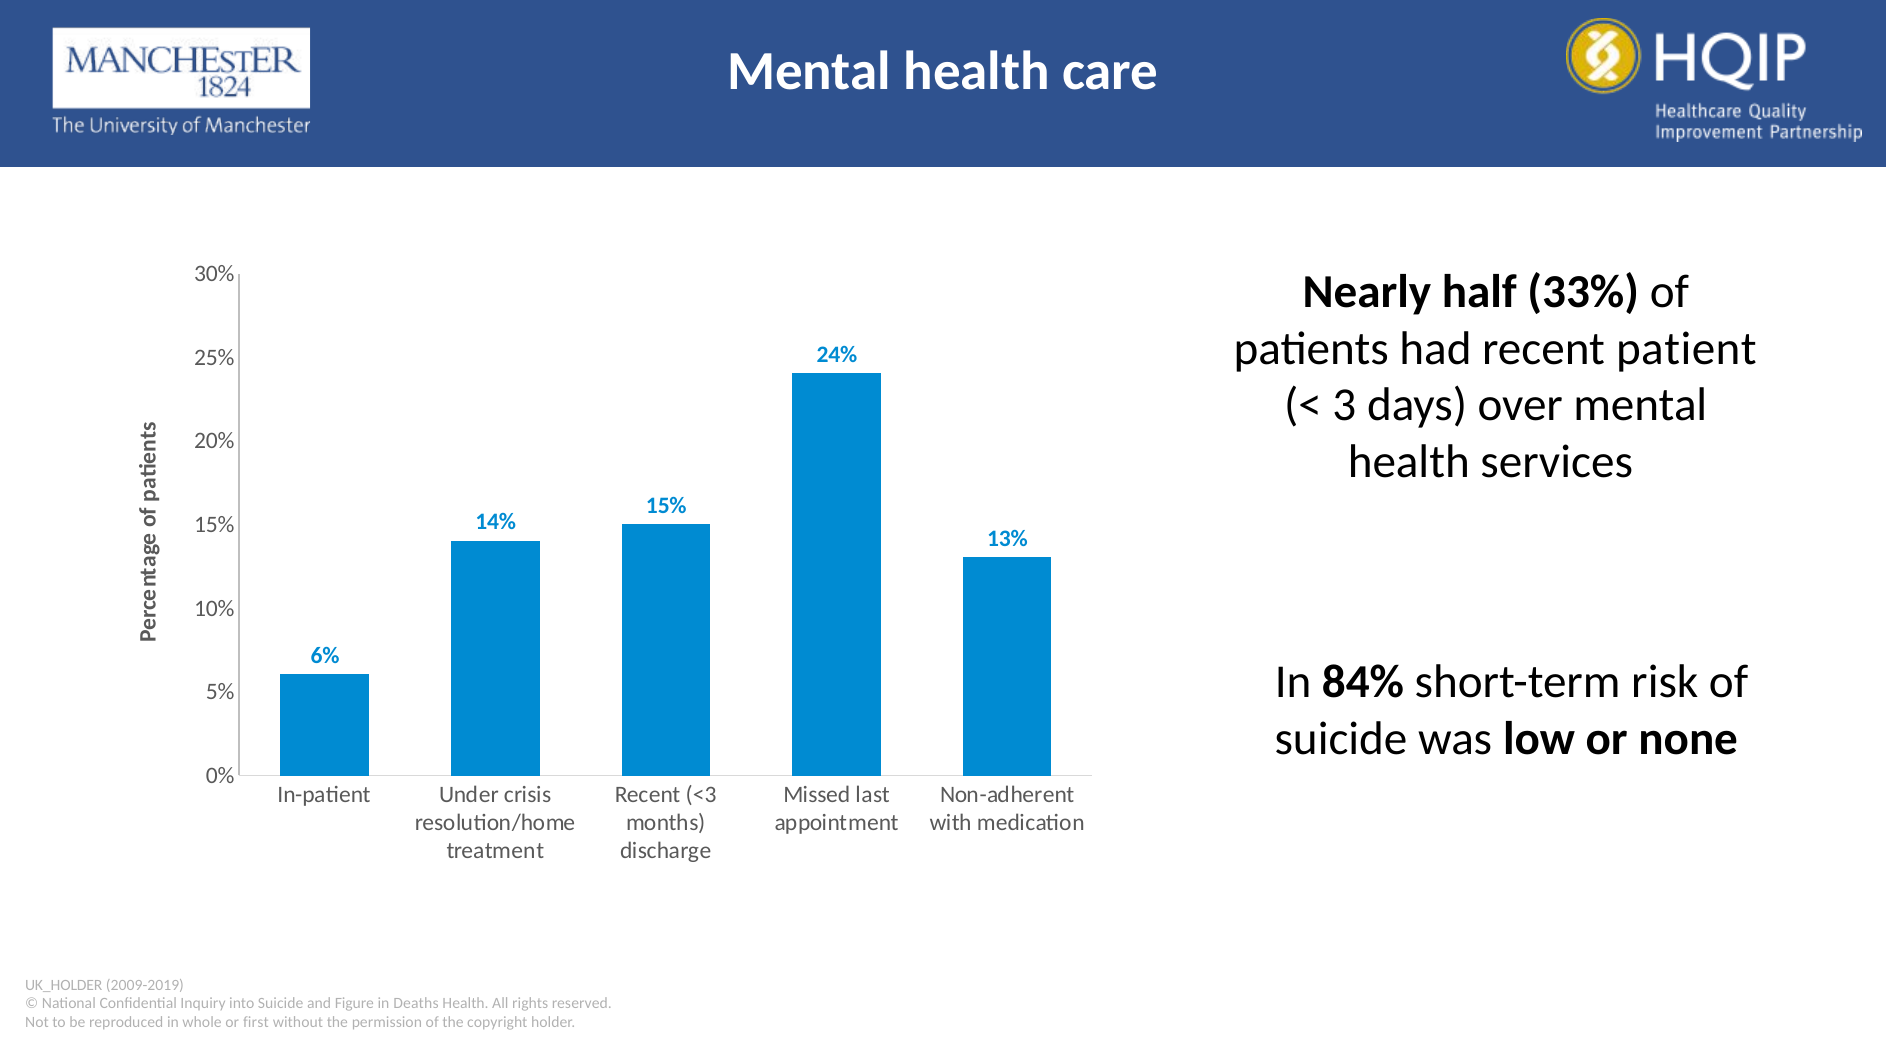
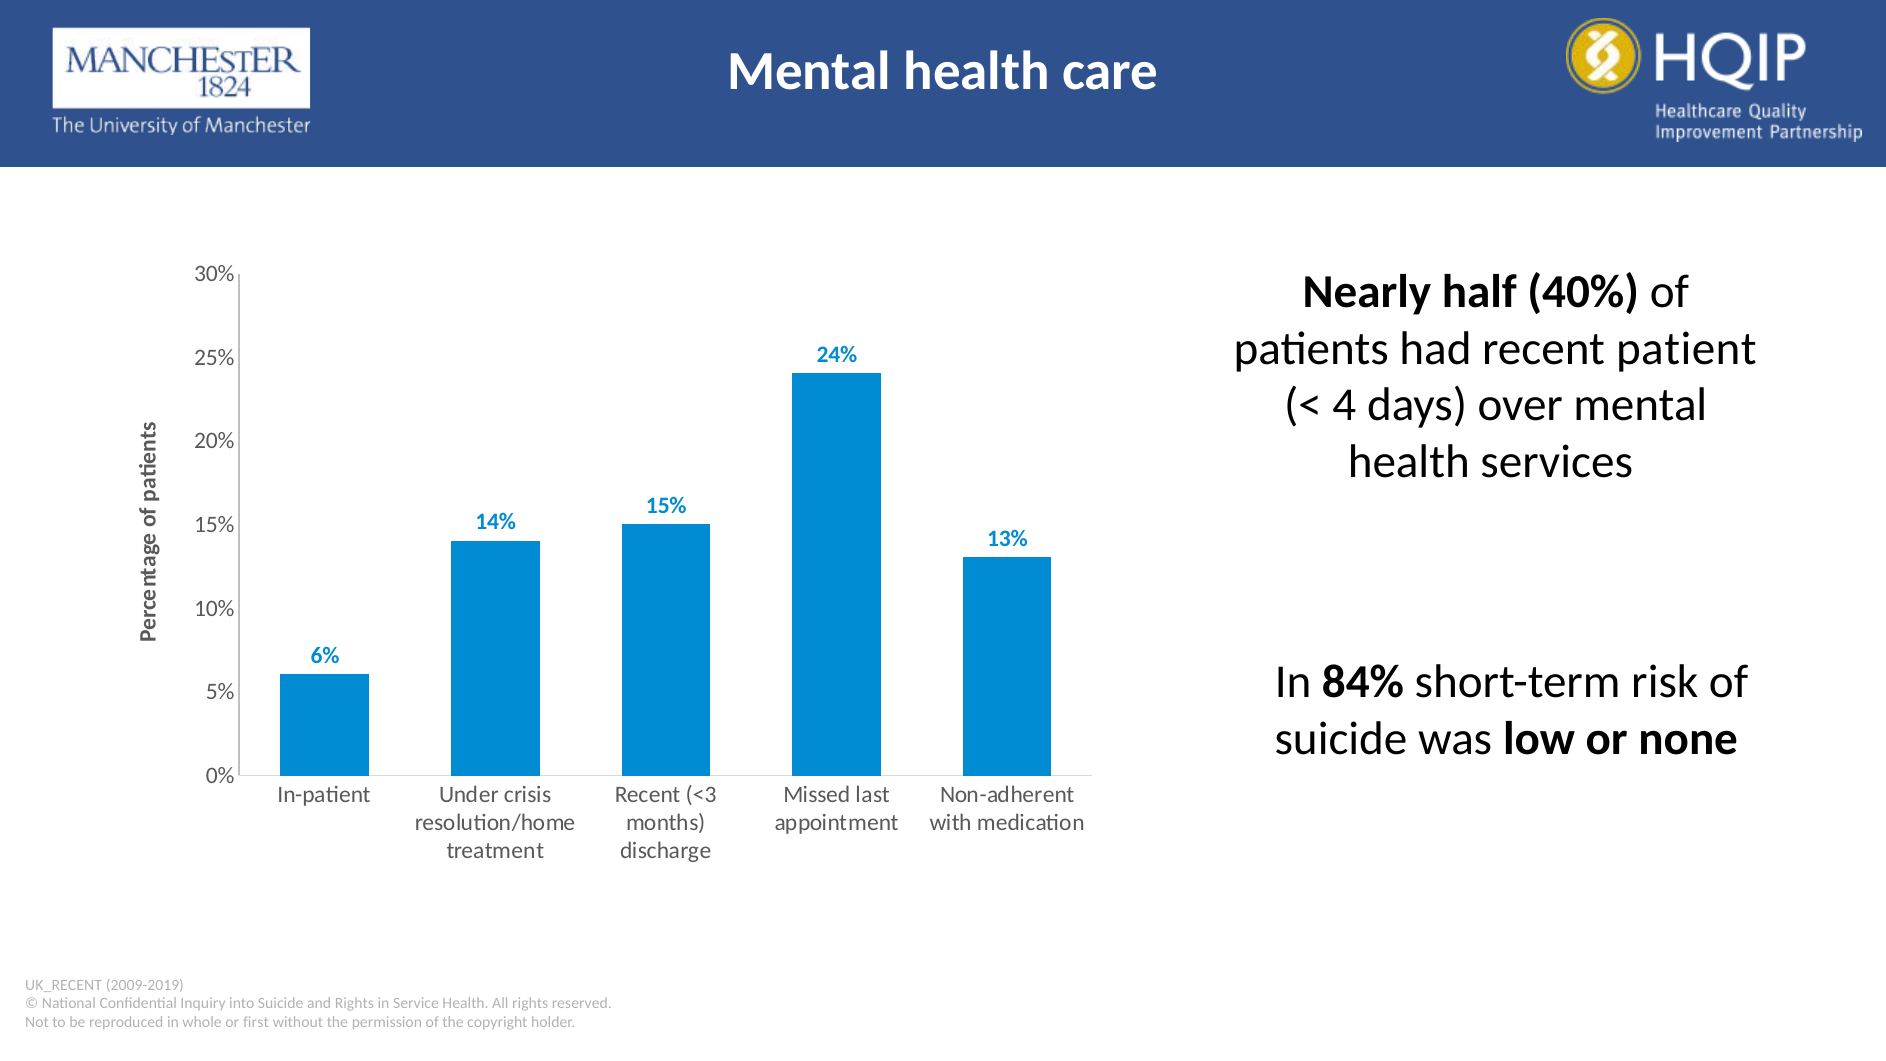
33%: 33% -> 40%
3: 3 -> 4
UK_HOLDER: UK_HOLDER -> UK_RECENT
and Figure: Figure -> Rights
Deaths: Deaths -> Service
